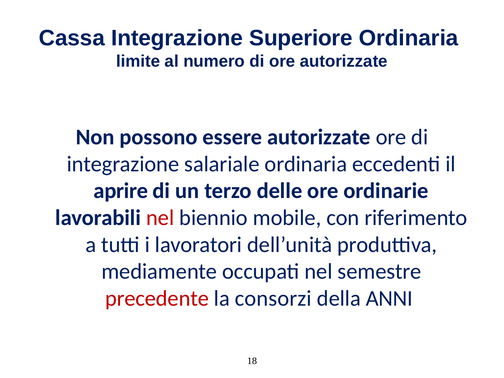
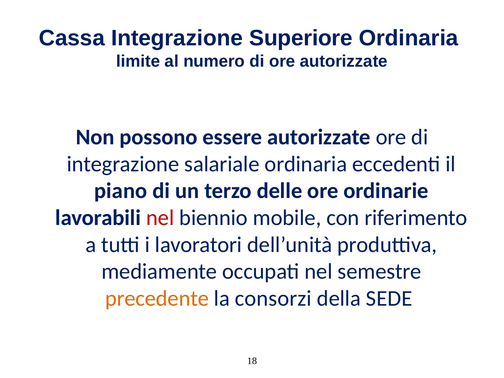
aprire: aprire -> piano
precedente colour: red -> orange
ANNI: ANNI -> SEDE
